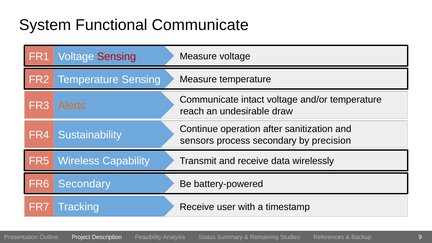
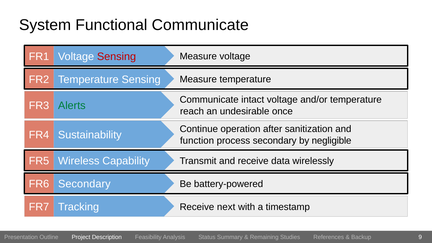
Alerts colour: orange -> green
draw: draw -> once
sensors: sensors -> function
precision: precision -> negligible
user: user -> next
